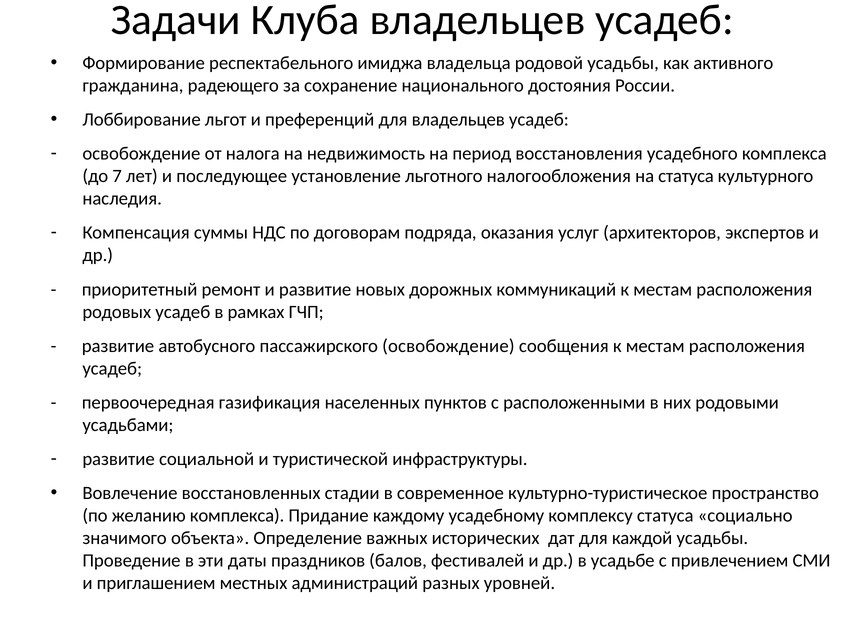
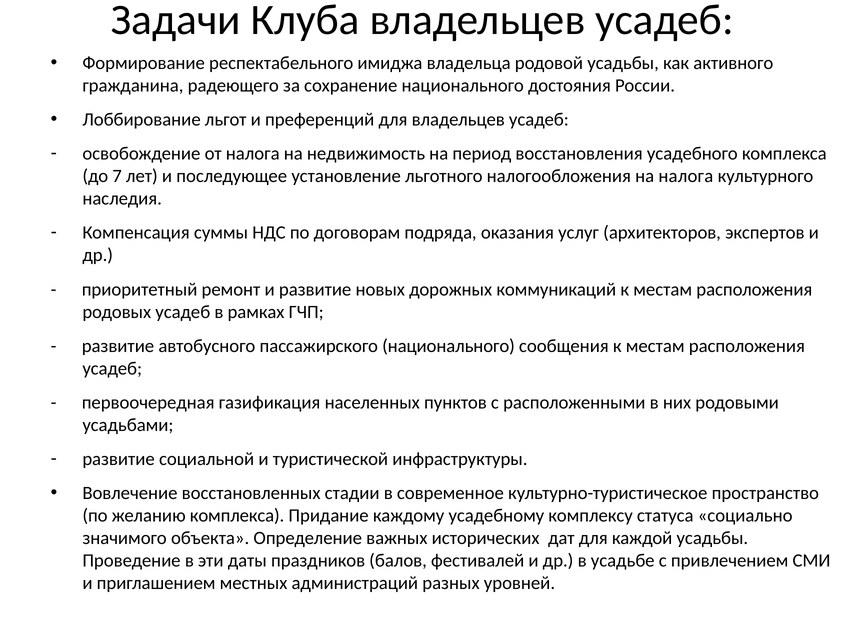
на статуса: статуса -> налога
пассажирского освобождение: освобождение -> национального
